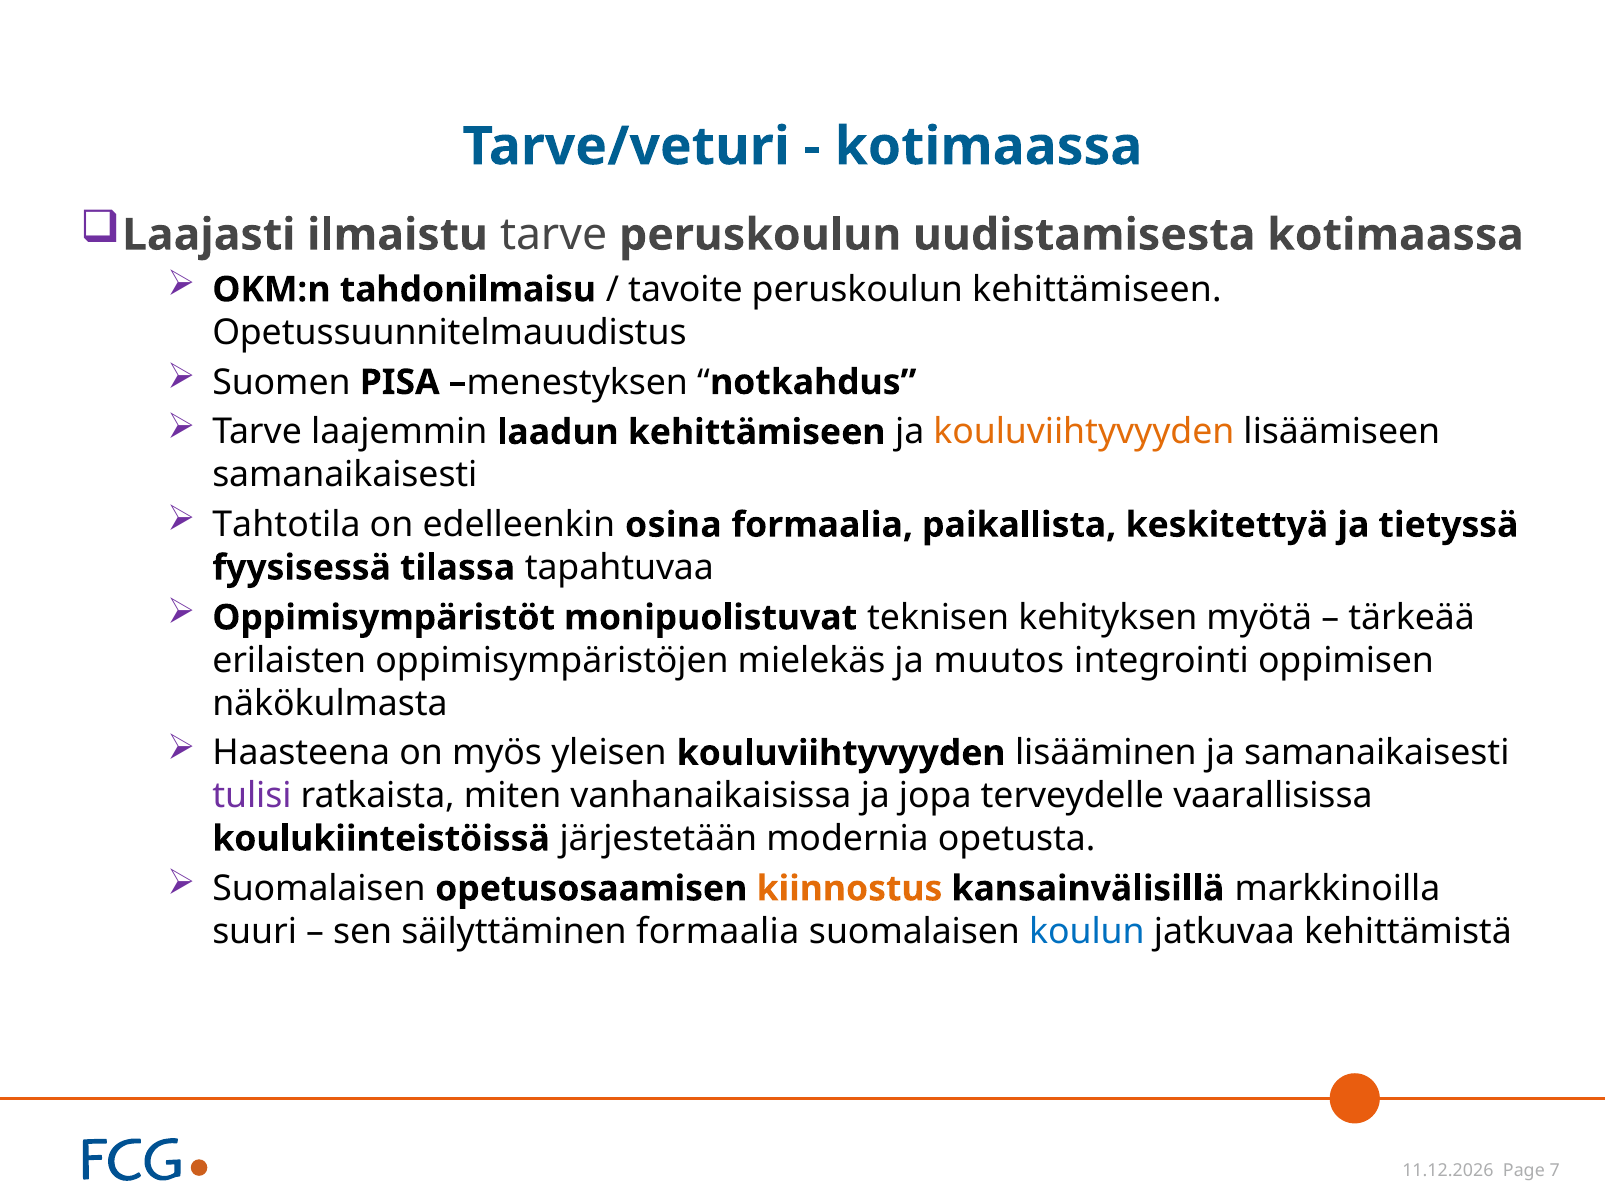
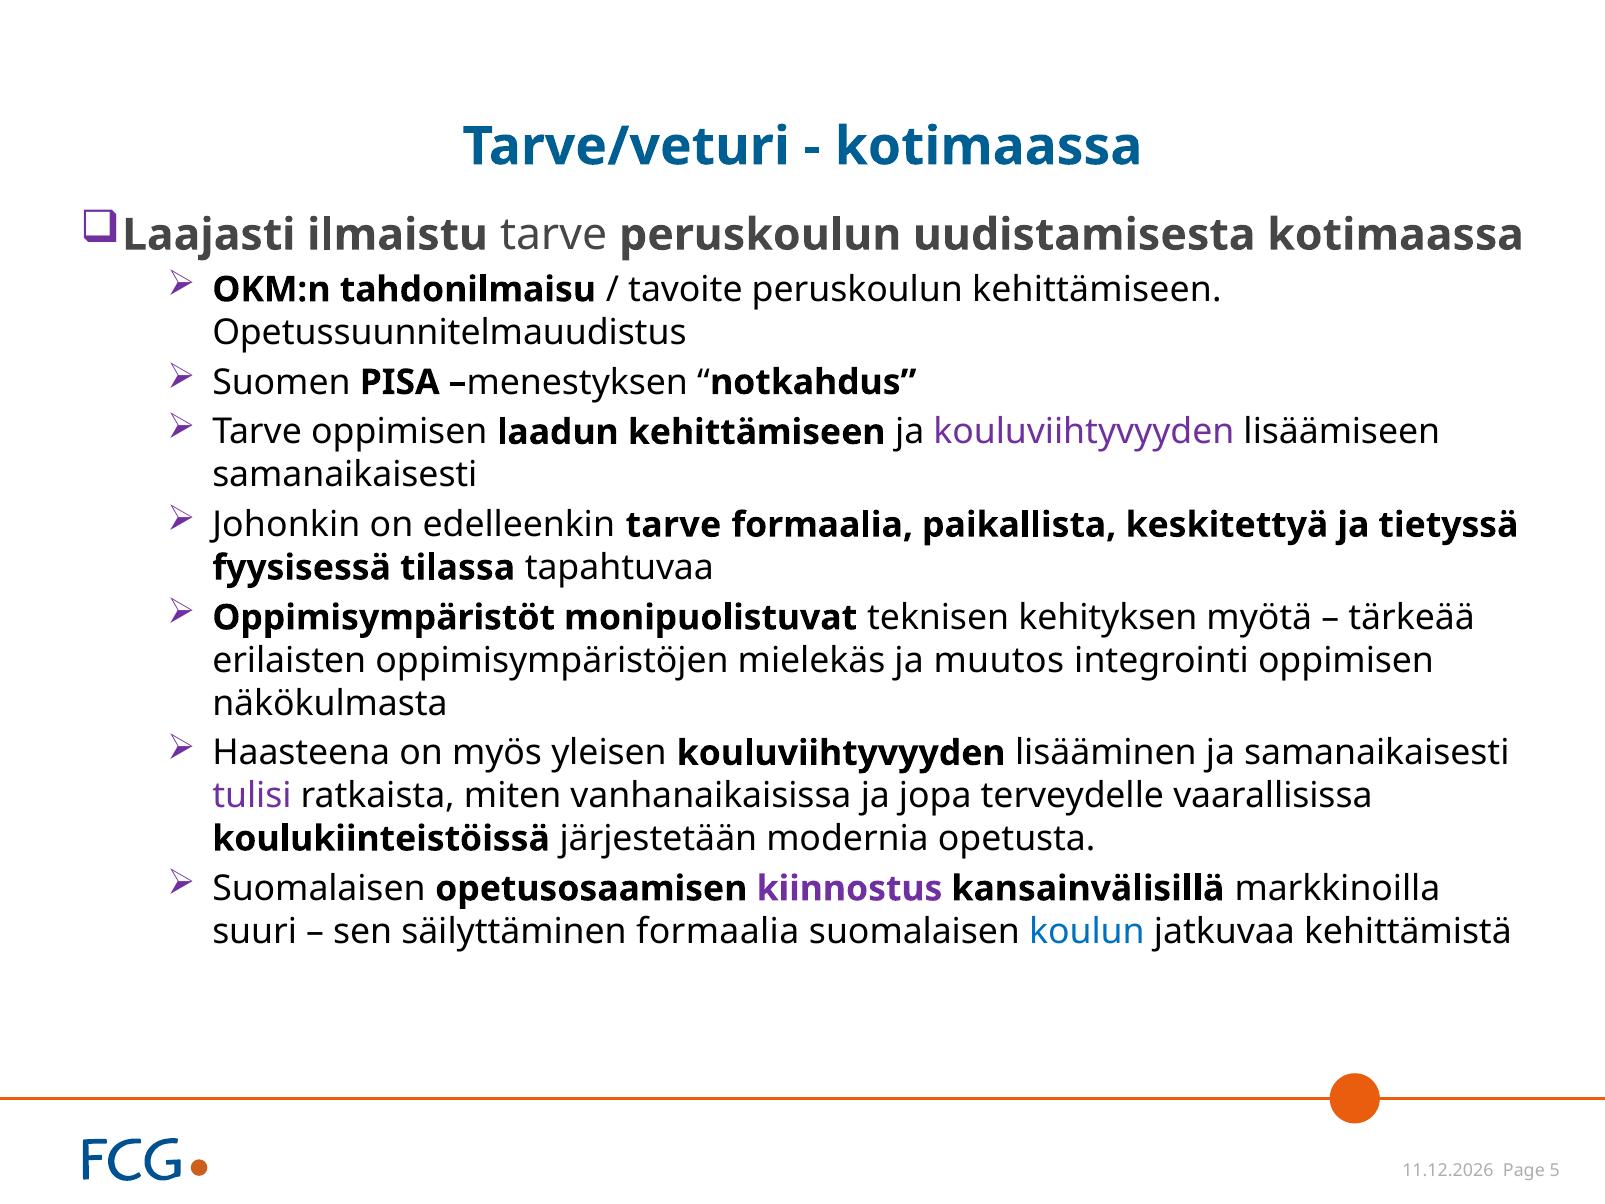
Tarve laajemmin: laajemmin -> oppimisen
kouluviihtyvyyden at (1084, 432) colour: orange -> purple
Tahtotila: Tahtotila -> Johonkin
edelleenkin osina: osina -> tarve
kiinnostus colour: orange -> purple
7: 7 -> 5
